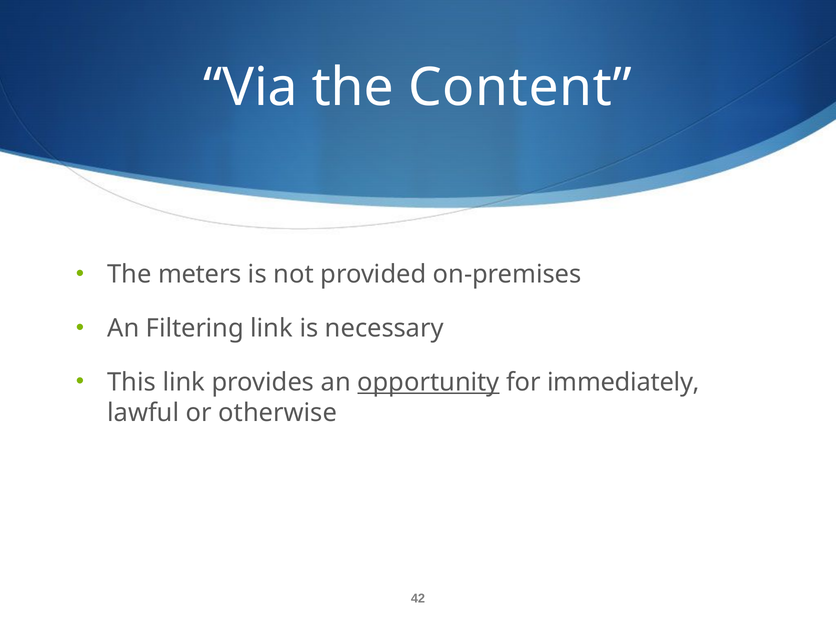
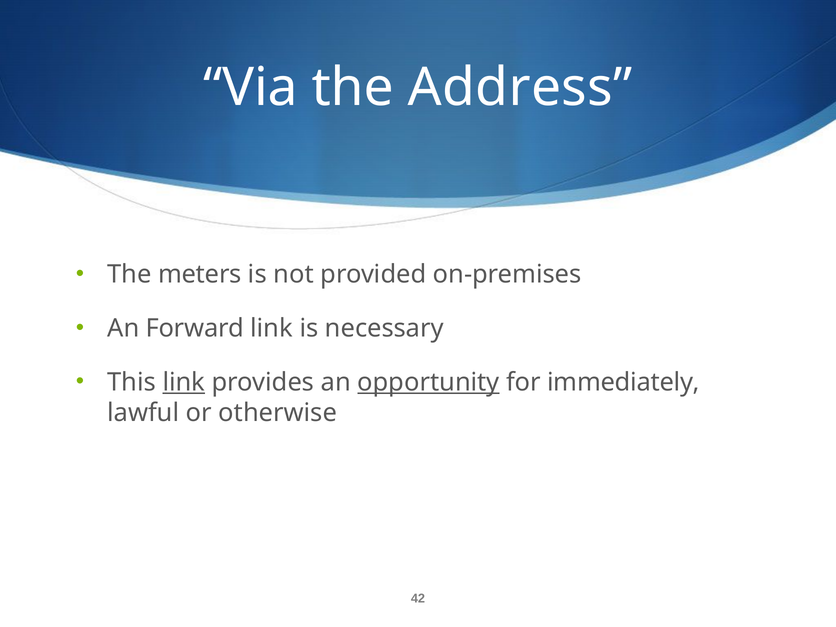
Content: Content -> Address
Filtering: Filtering -> Forward
link at (184, 382) underline: none -> present
